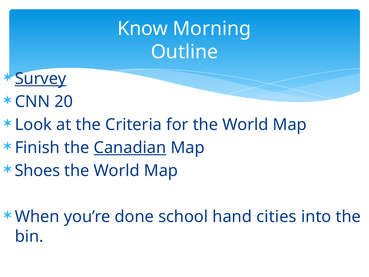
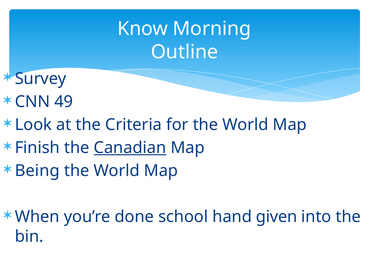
Survey underline: present -> none
20: 20 -> 49
Shoes: Shoes -> Being
cities: cities -> given
